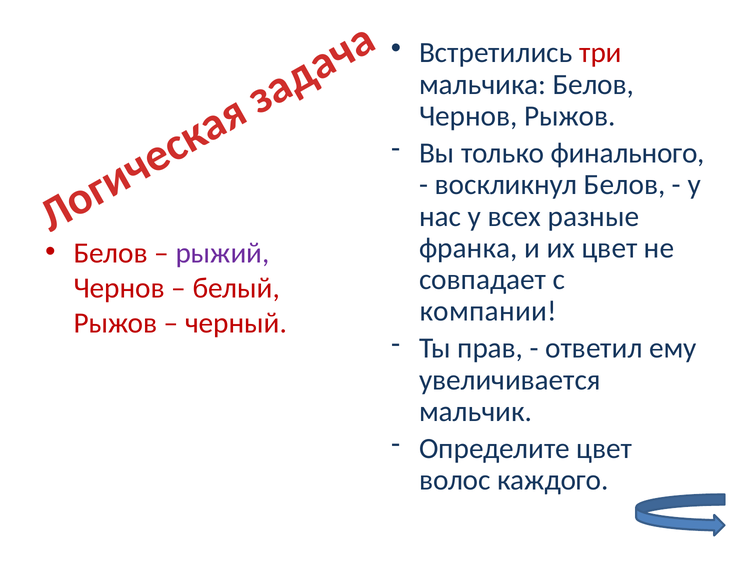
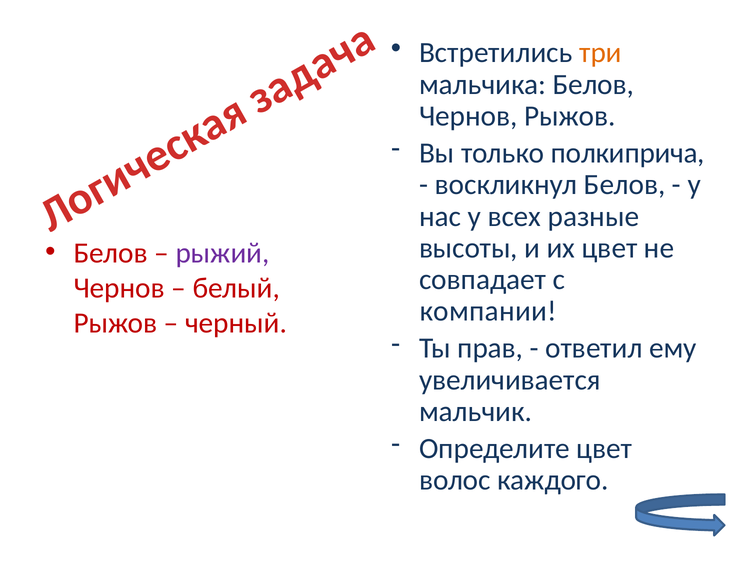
три colour: red -> orange
финального: финального -> полкиприча
франка: франка -> высоты
